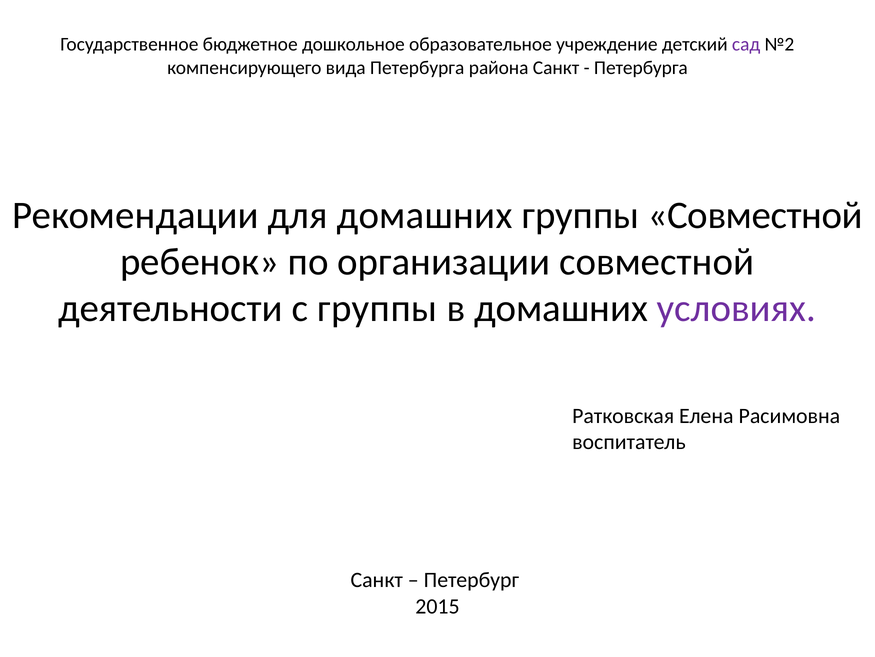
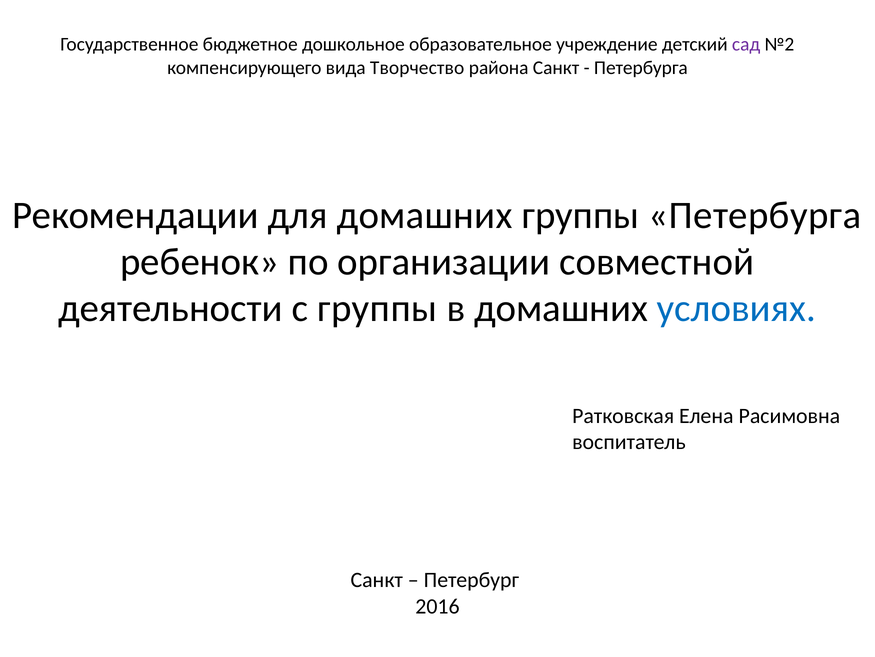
вида Петербурга: Петербурга -> Творчество
группы Совместной: Совместной -> Петербурга
условиях colour: purple -> blue
2015: 2015 -> 2016
